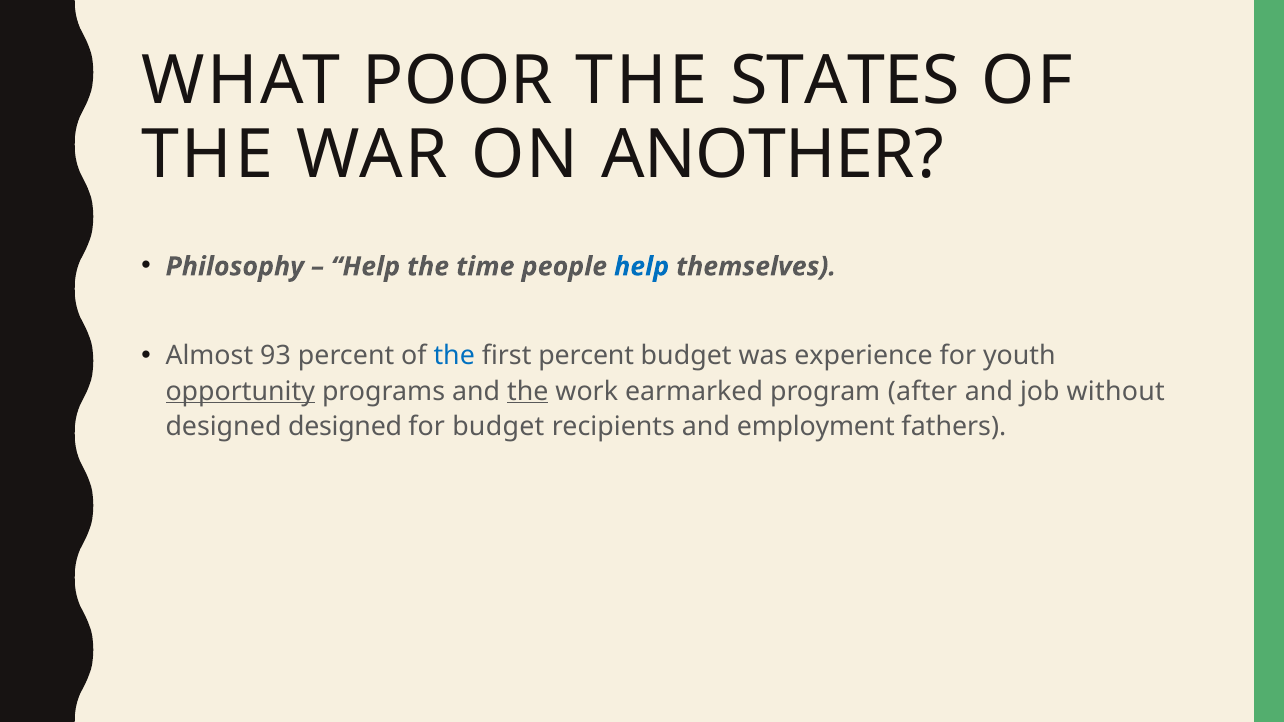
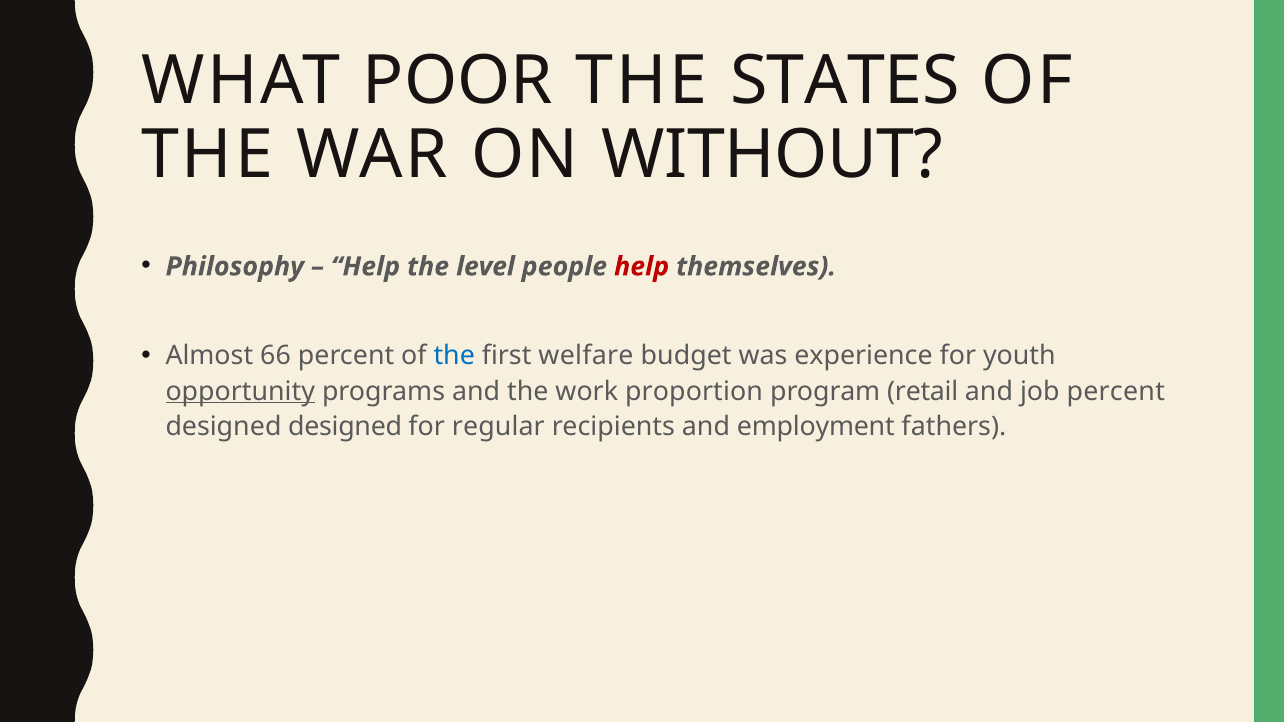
ANOTHER: ANOTHER -> WITHOUT
time: time -> level
help at (642, 267) colour: blue -> red
93: 93 -> 66
first percent: percent -> welfare
the at (528, 391) underline: present -> none
earmarked: earmarked -> proportion
after: after -> retail
job without: without -> percent
for budget: budget -> regular
